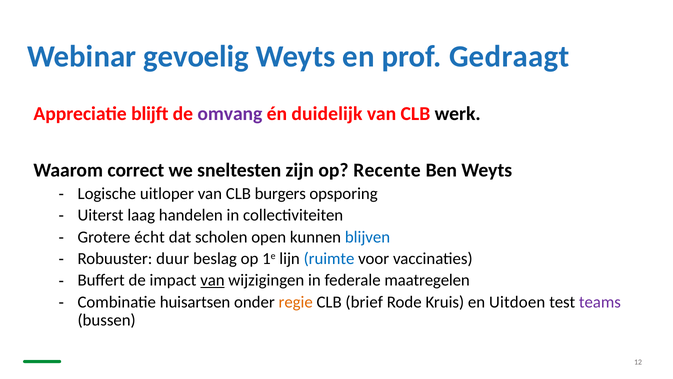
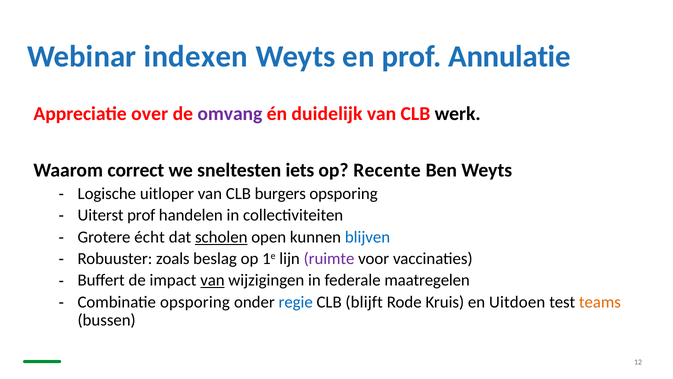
gevoelig: gevoelig -> indexen
Gedraagt: Gedraagt -> Annulatie
blijft: blijft -> over
zijn: zijn -> iets
Uiterst laag: laag -> prof
scholen underline: none -> present
duur: duur -> zoals
ruimte colour: blue -> purple
Combinatie huisartsen: huisartsen -> opsporing
regie colour: orange -> blue
brief: brief -> blijft
teams colour: purple -> orange
